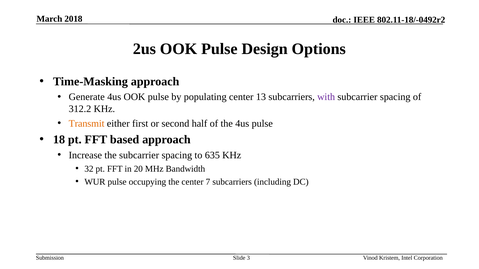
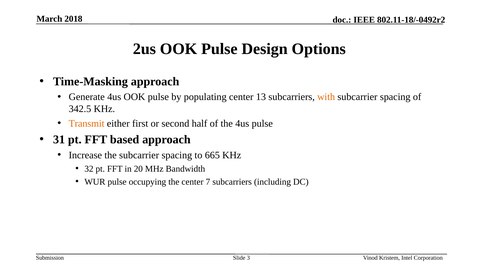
with colour: purple -> orange
312.2: 312.2 -> 342.5
18: 18 -> 31
635: 635 -> 665
